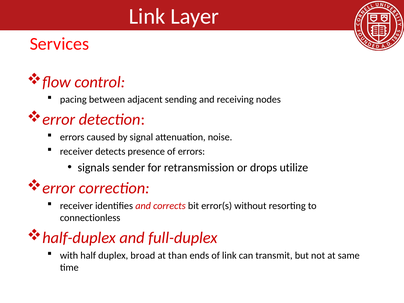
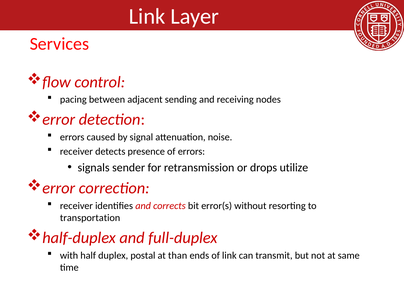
connectionless: connectionless -> transportation
broad: broad -> postal
